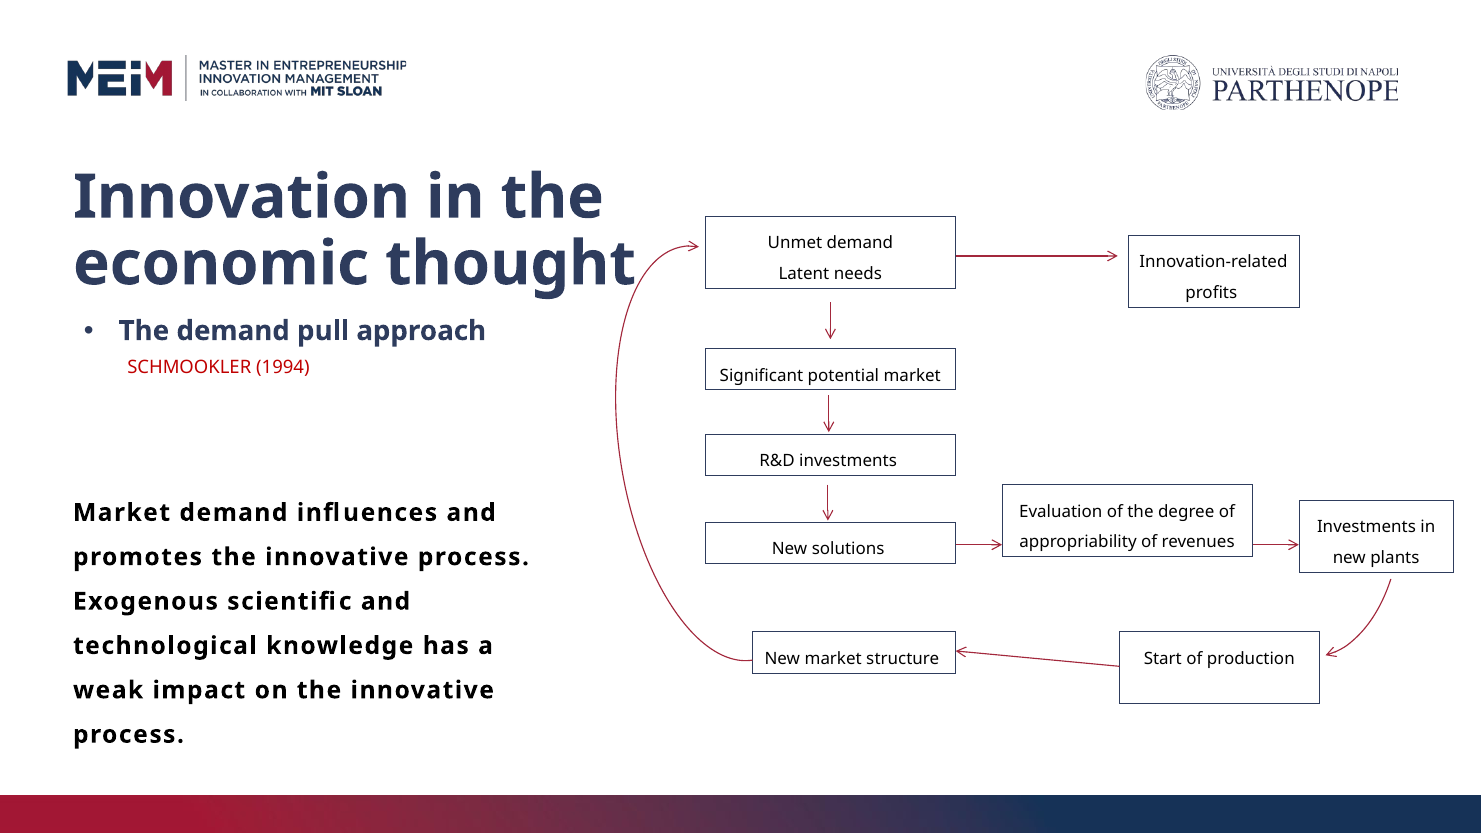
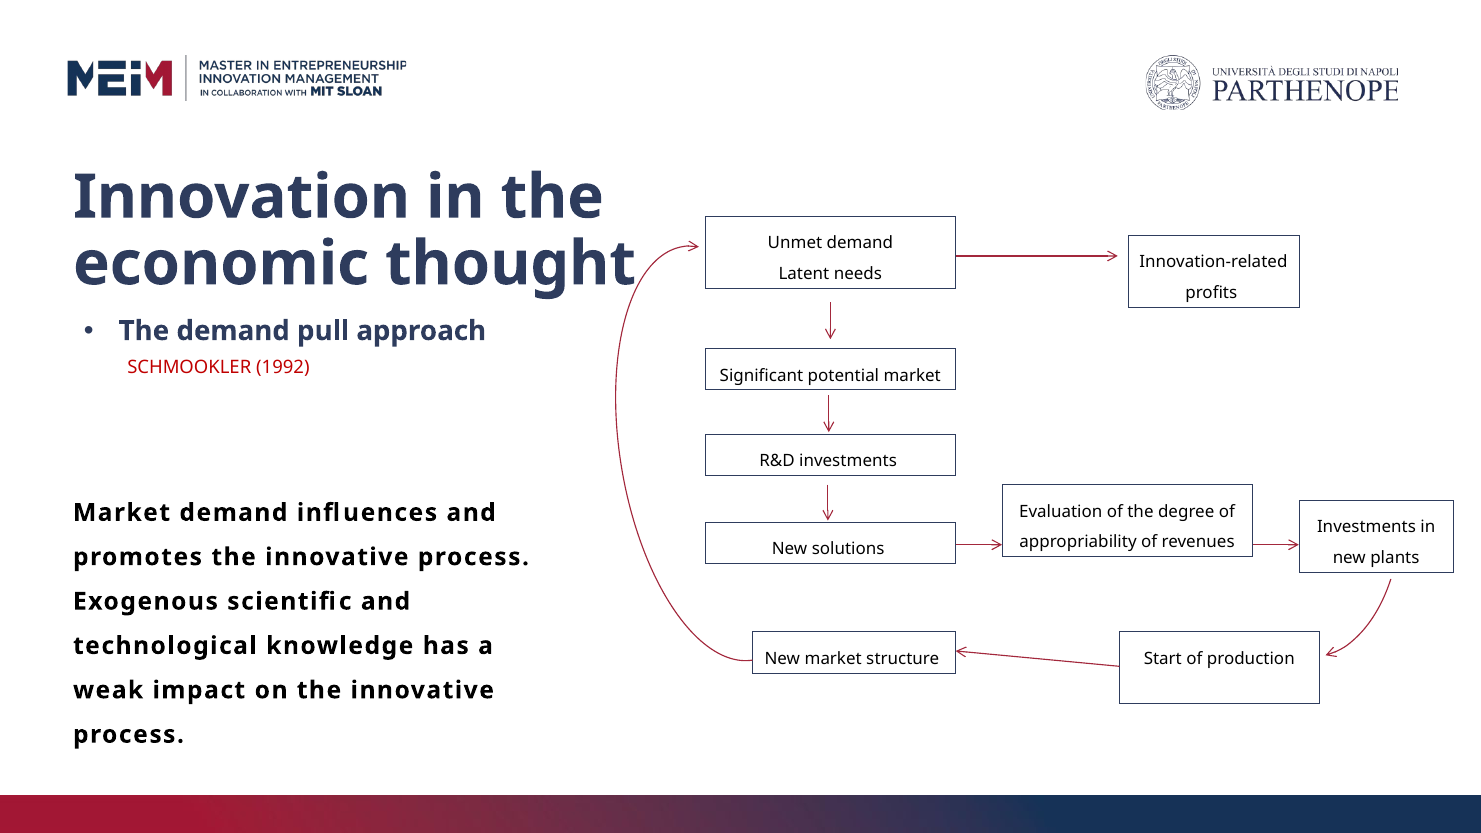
1994: 1994 -> 1992
